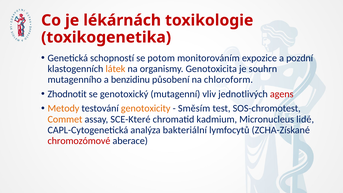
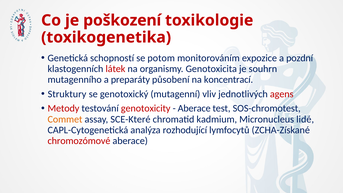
lékárnách: lékárnách -> poškození
látek colour: orange -> red
benzidinu: benzidinu -> preparáty
chloroform: chloroform -> koncentrací
Zhodnotit: Zhodnotit -> Struktury
Metody colour: orange -> red
genotoxicity colour: orange -> red
Směsím at (194, 108): Směsím -> Aberace
bakteriální: bakteriální -> rozhodující
